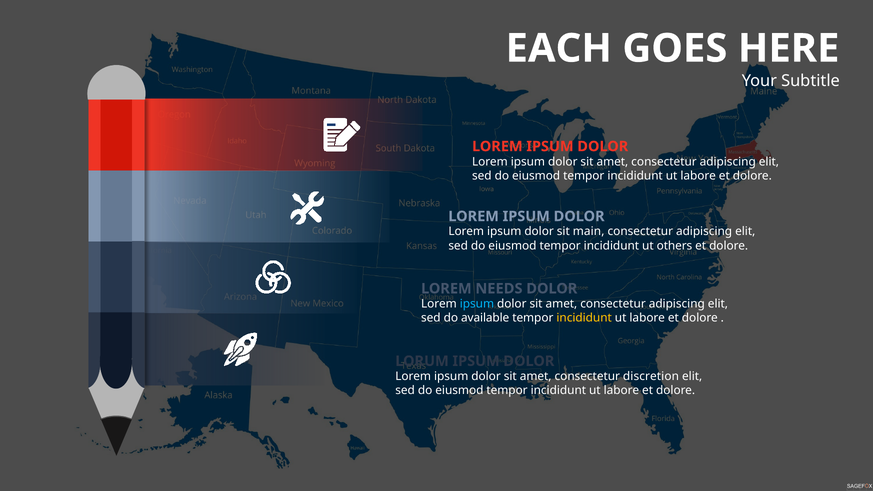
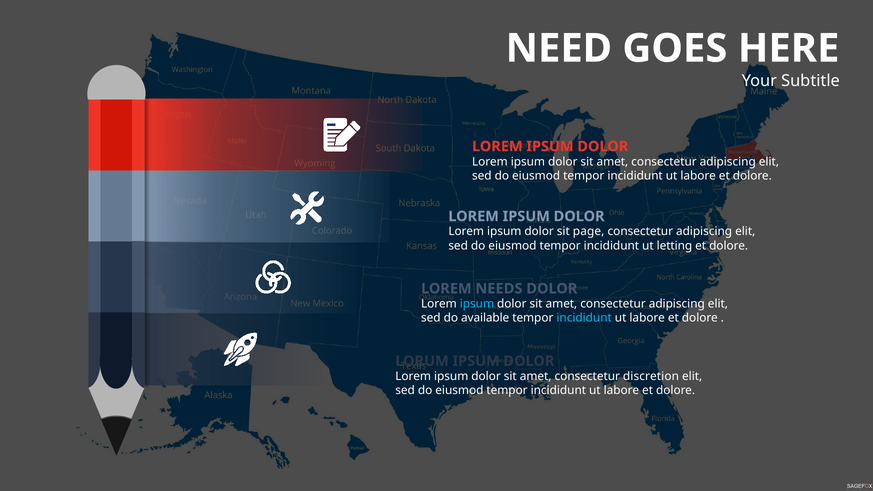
EACH: EACH -> NEED
main: main -> page
others: others -> letting
incididunt at (584, 318) colour: yellow -> light blue
